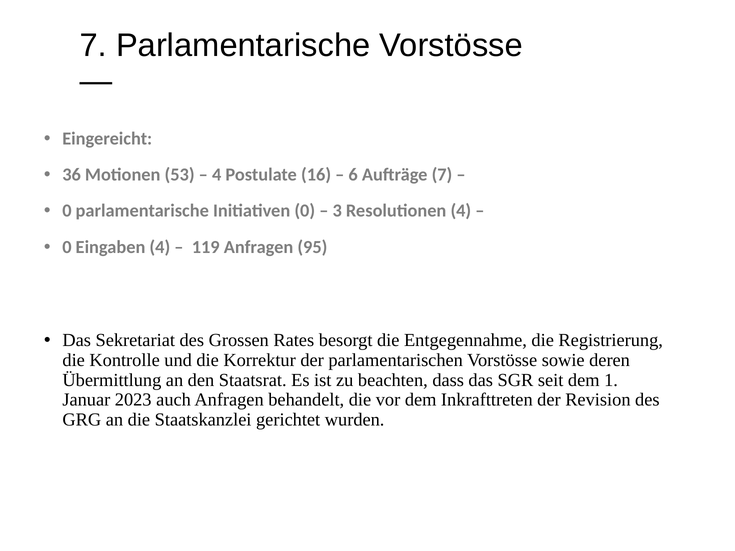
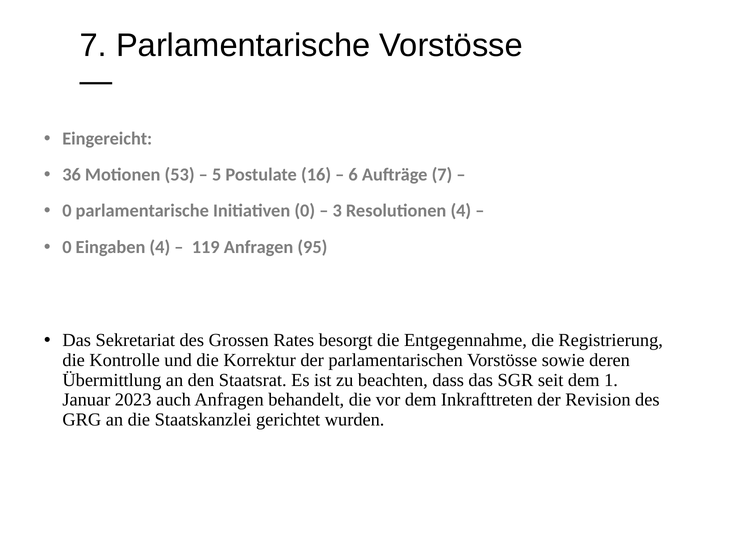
4 at (217, 175): 4 -> 5
